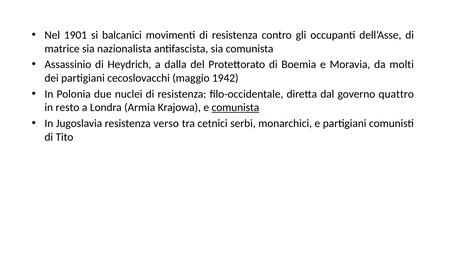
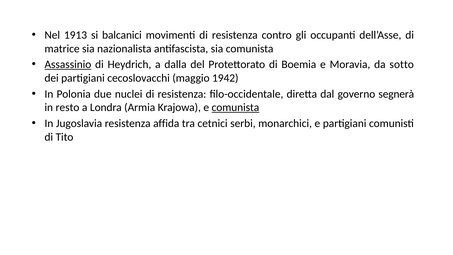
1901: 1901 -> 1913
Assassinio underline: none -> present
molti: molti -> sotto
quattro: quattro -> segnerà
verso: verso -> affida
